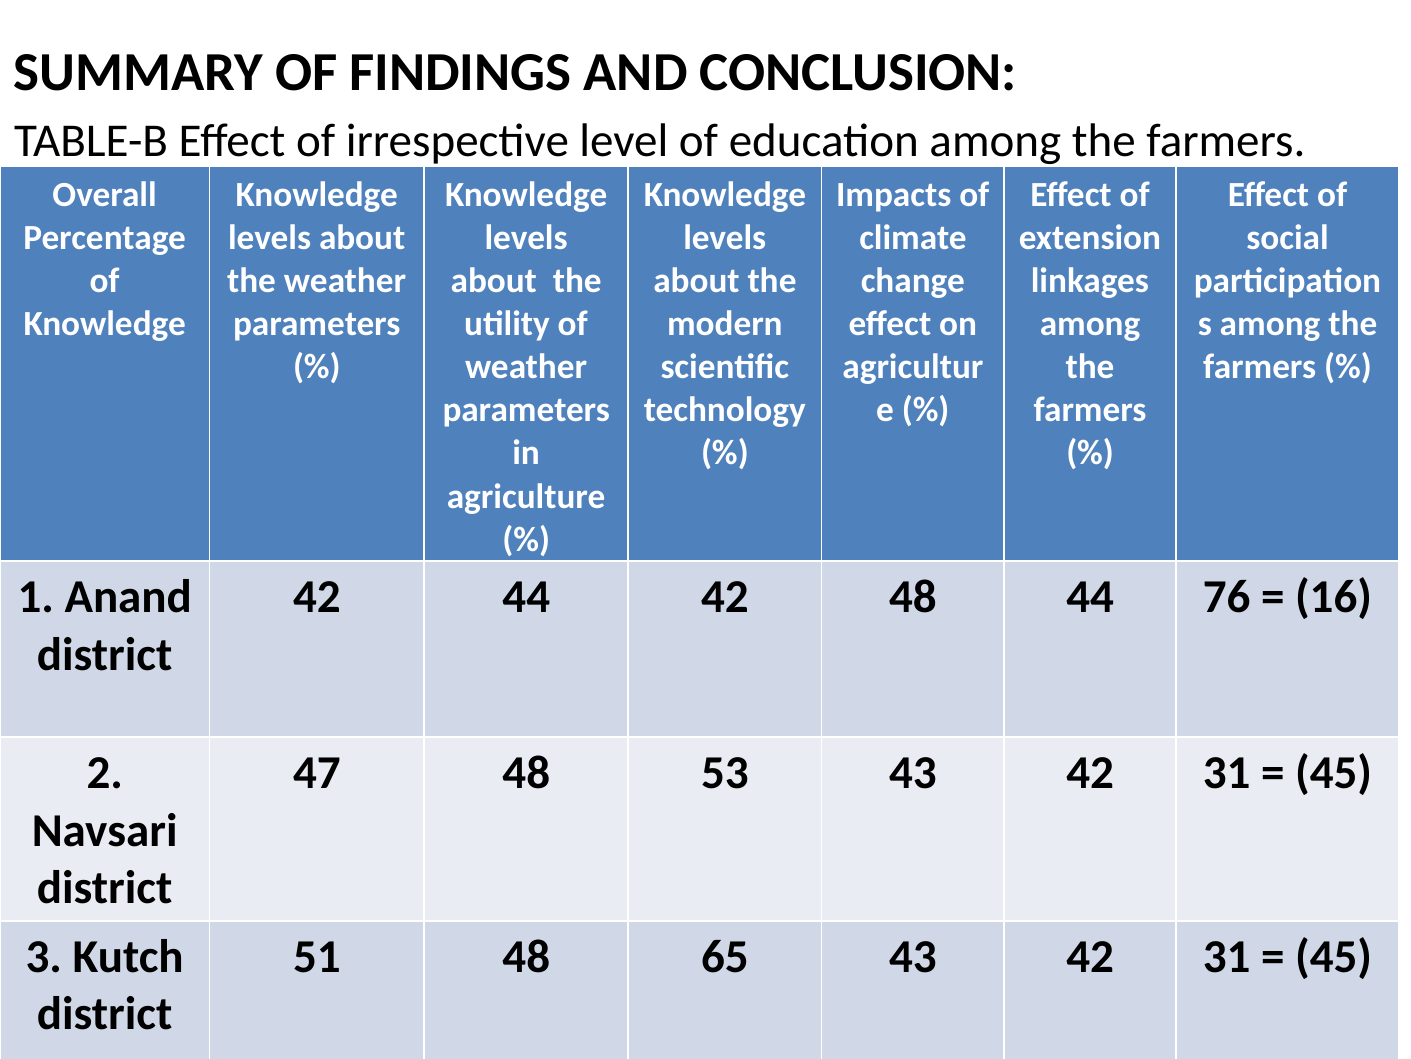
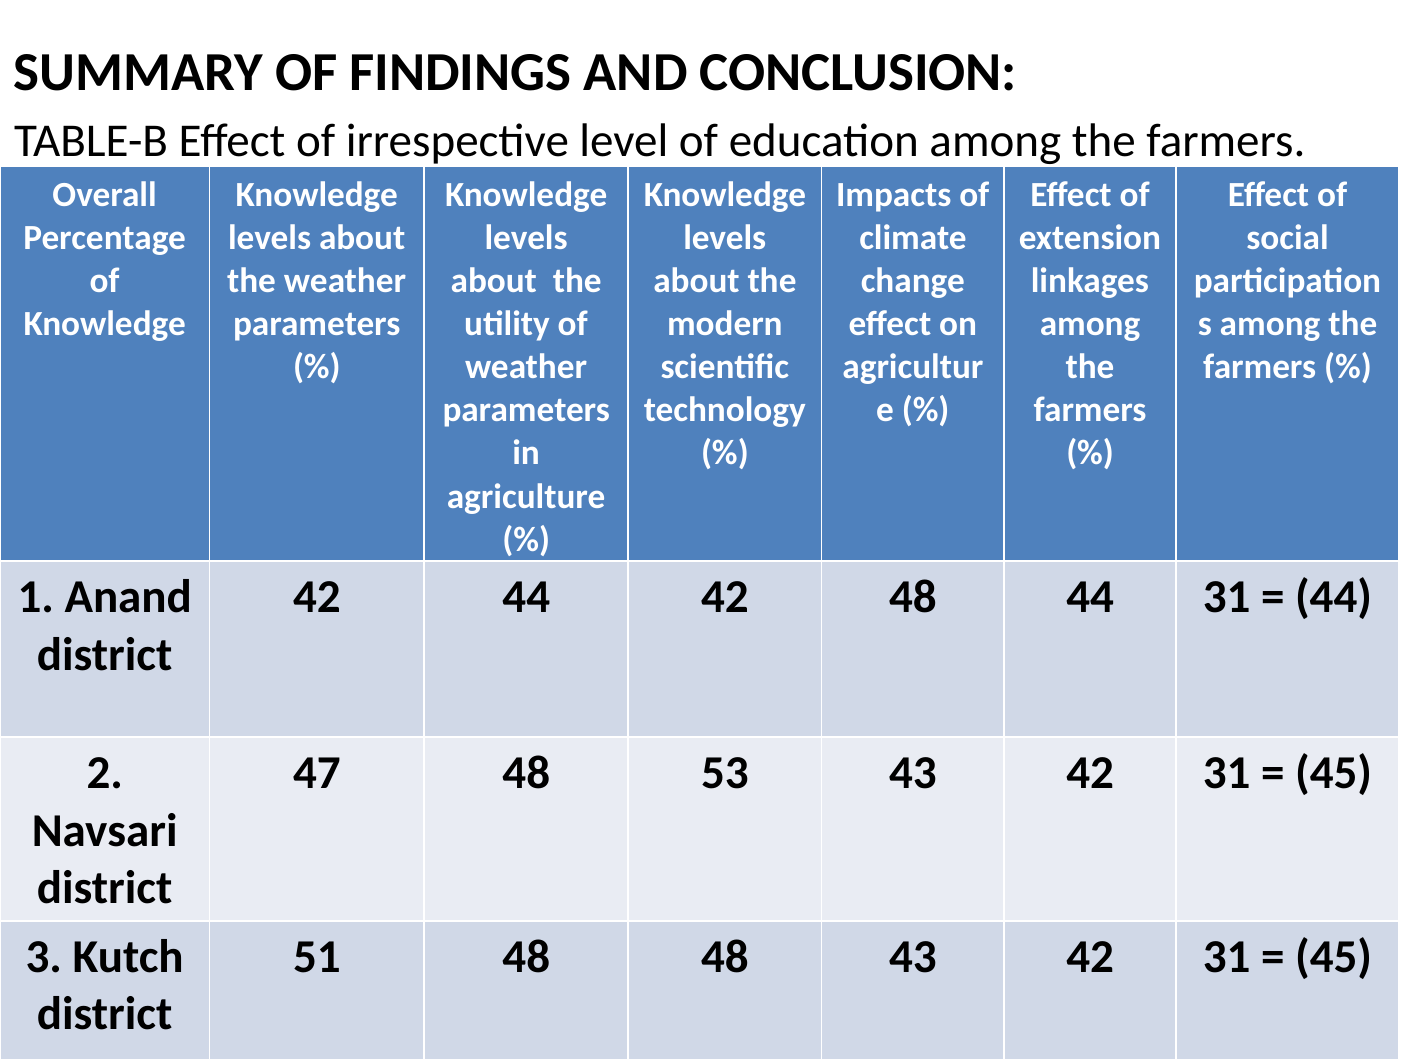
44 76: 76 -> 31
16 at (1334, 597): 16 -> 44
48 65: 65 -> 48
